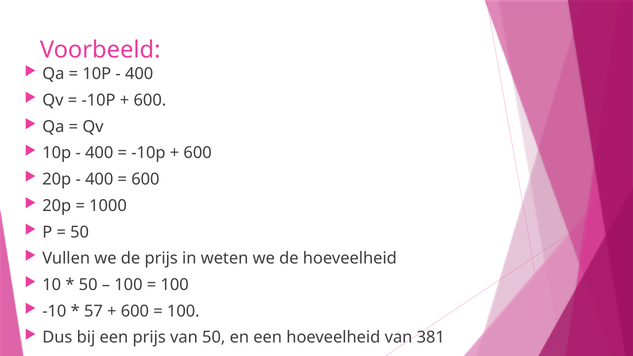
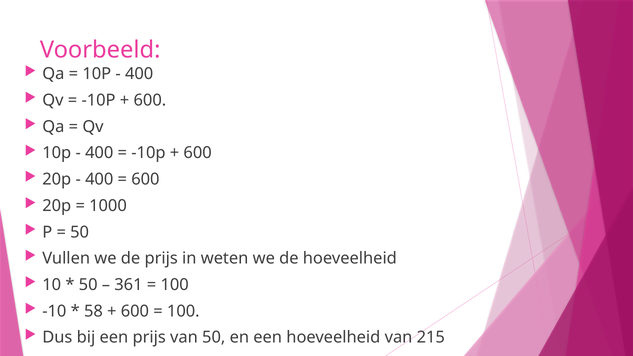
100 at (128, 285): 100 -> 361
57: 57 -> 58
381: 381 -> 215
